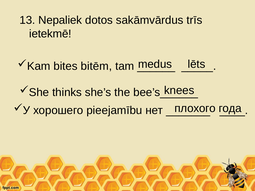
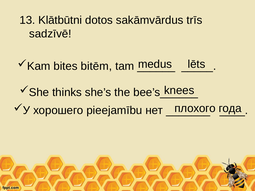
Nepaliek: Nepaliek -> Klātbūtni
ietekmē: ietekmē -> sadzīvē
